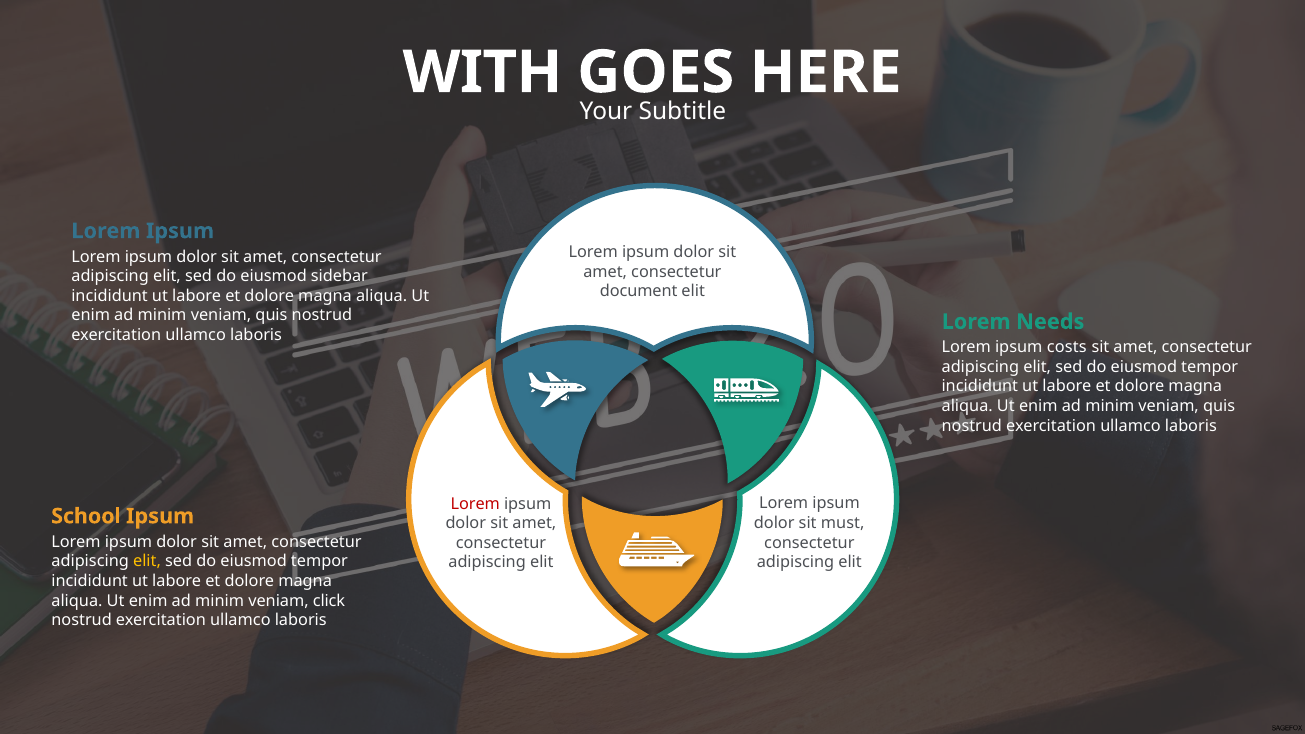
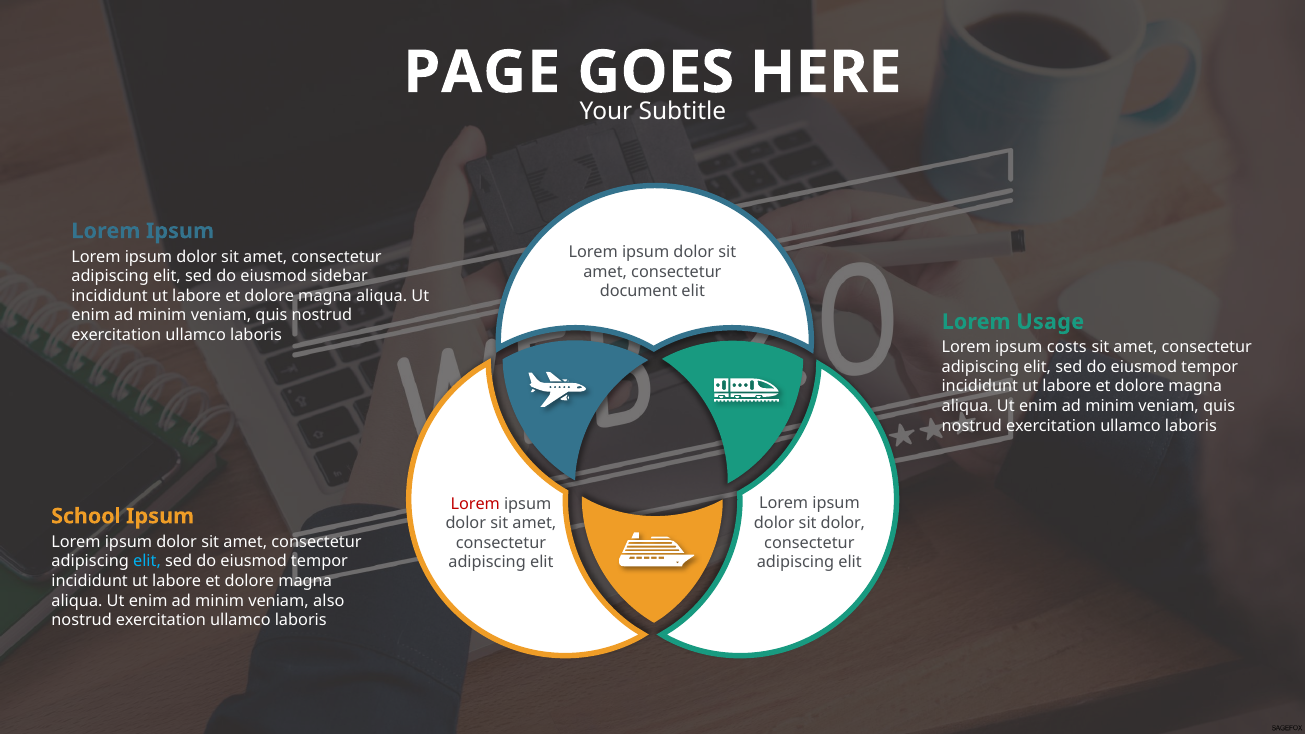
WITH: WITH -> PAGE
Needs: Needs -> Usage
sit must: must -> dolor
elit at (147, 562) colour: yellow -> light blue
click: click -> also
